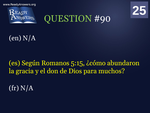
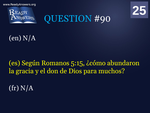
QUESTION colour: light green -> light blue
